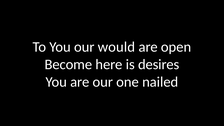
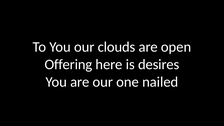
would: would -> clouds
Become: Become -> Offering
